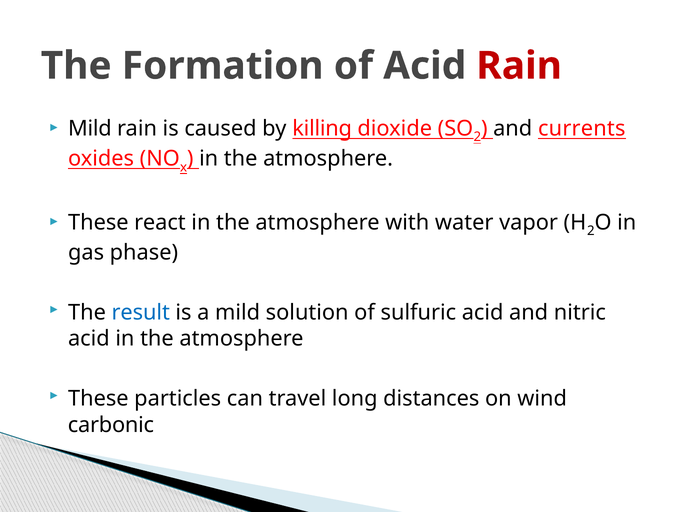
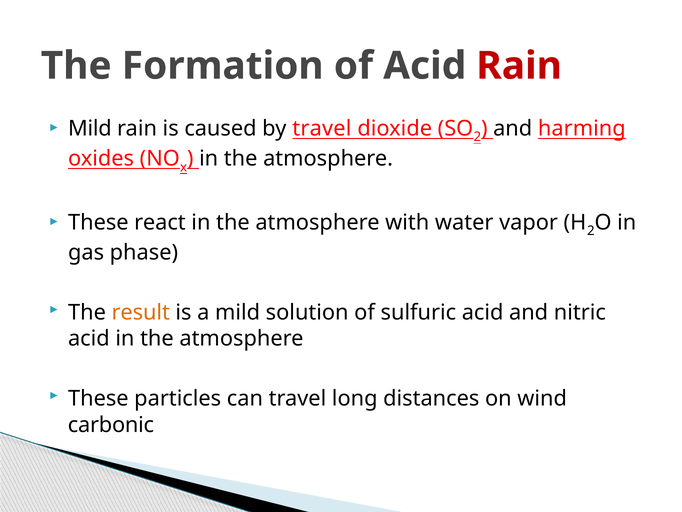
by killing: killing -> travel
currents: currents -> harming
result colour: blue -> orange
